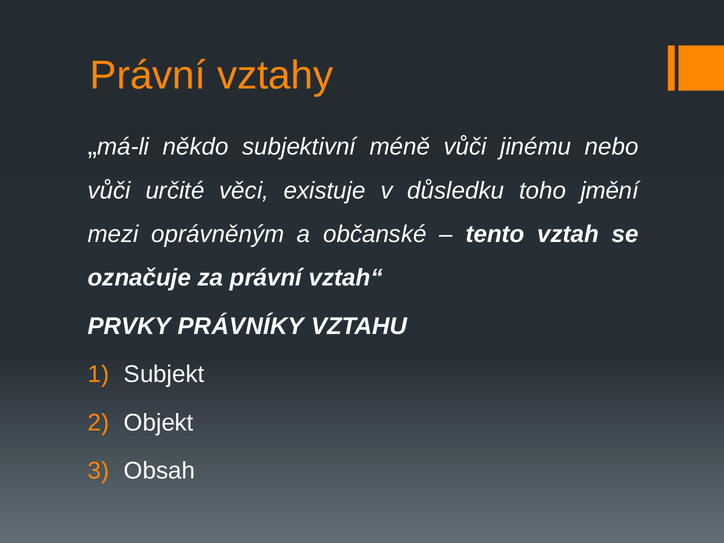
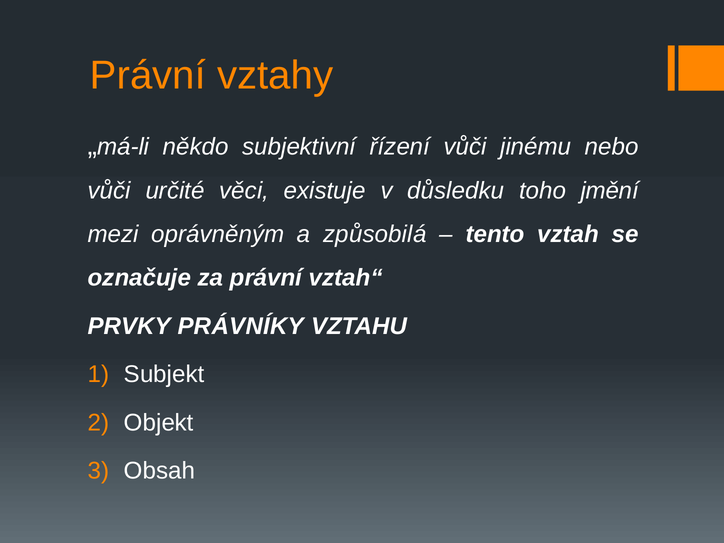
méně: méně -> řízení
občanské: občanské -> způsobilá
